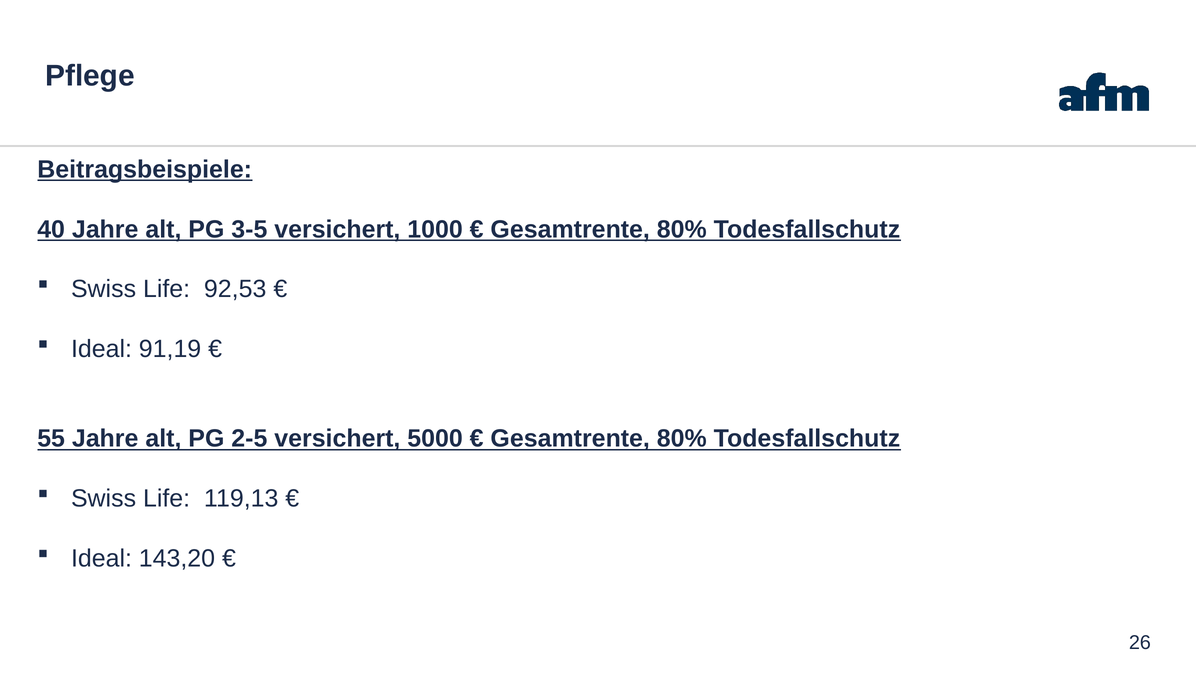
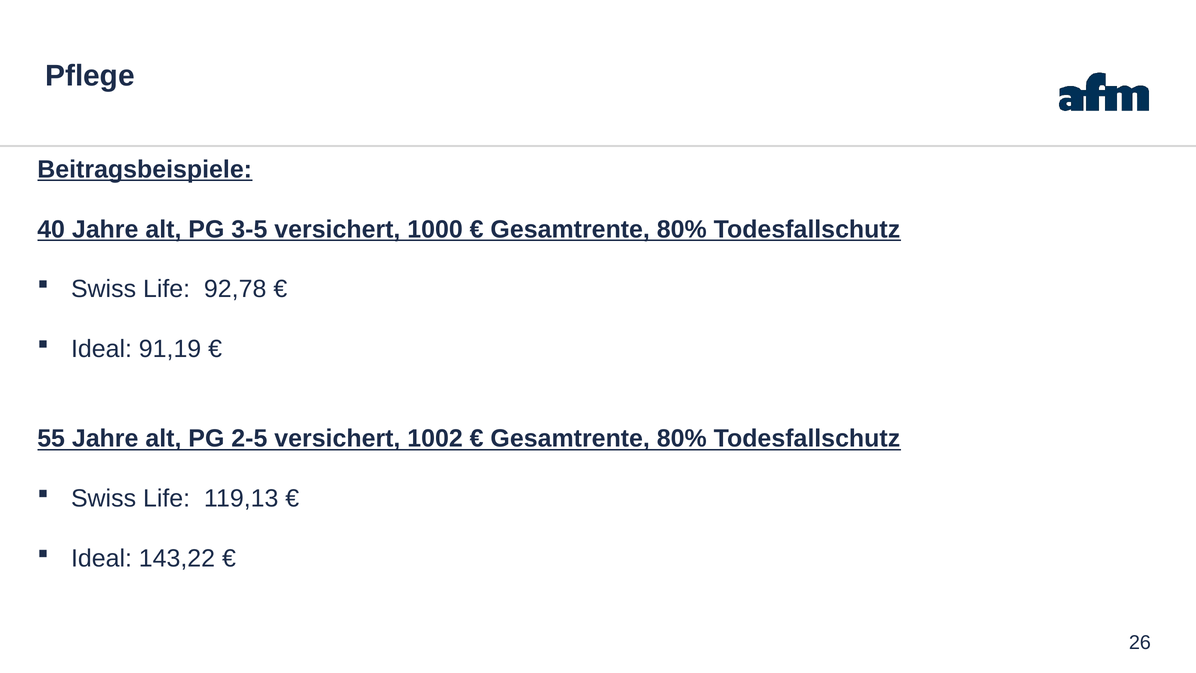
92,53: 92,53 -> 92,78
5000: 5000 -> 1002
143,20: 143,20 -> 143,22
